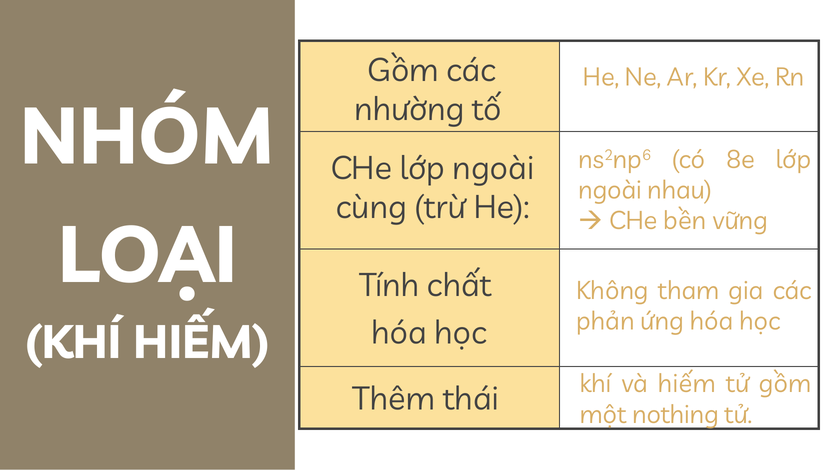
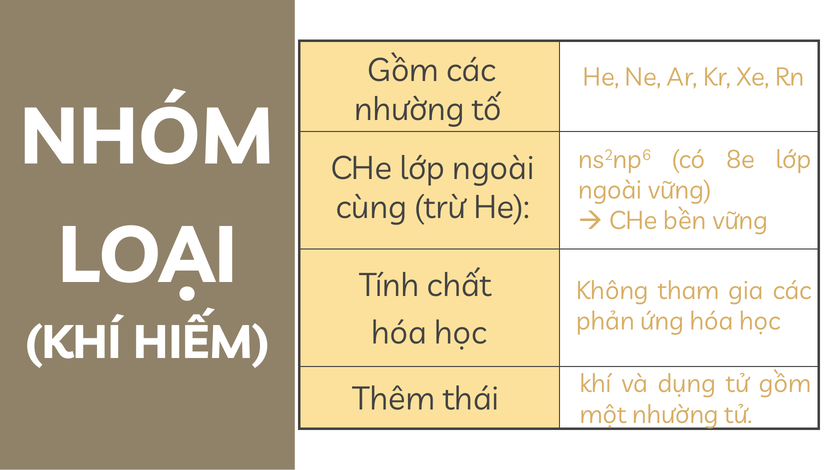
ngoài nhau: nhau -> vững
và hiếm: hiếm -> dụng
một nothing: nothing -> nhường
